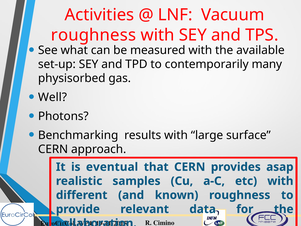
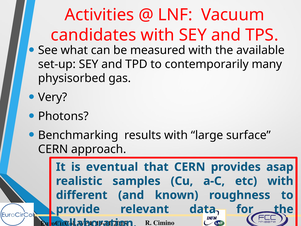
roughness at (93, 35): roughness -> candidates
Well: Well -> Very
